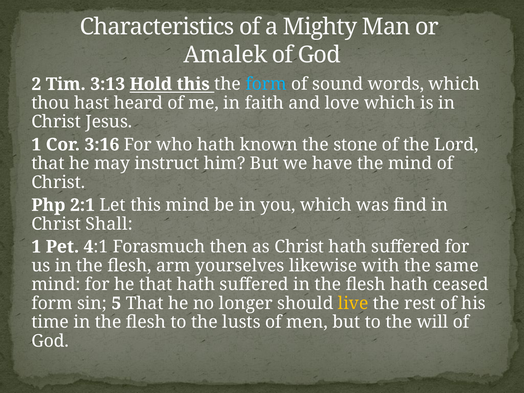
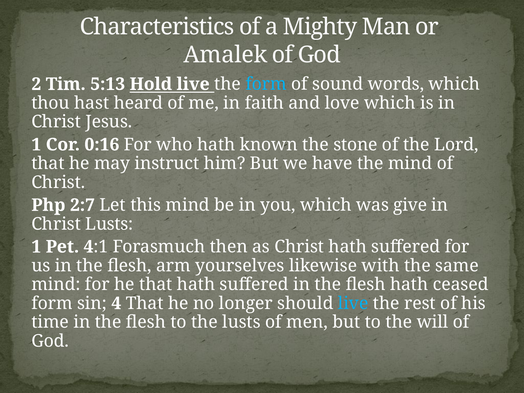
3:13: 3:13 -> 5:13
Hold this: this -> live
3:16: 3:16 -> 0:16
2:1: 2:1 -> 2:7
find: find -> give
Christ Shall: Shall -> Lusts
5: 5 -> 4
live at (353, 303) colour: yellow -> light blue
